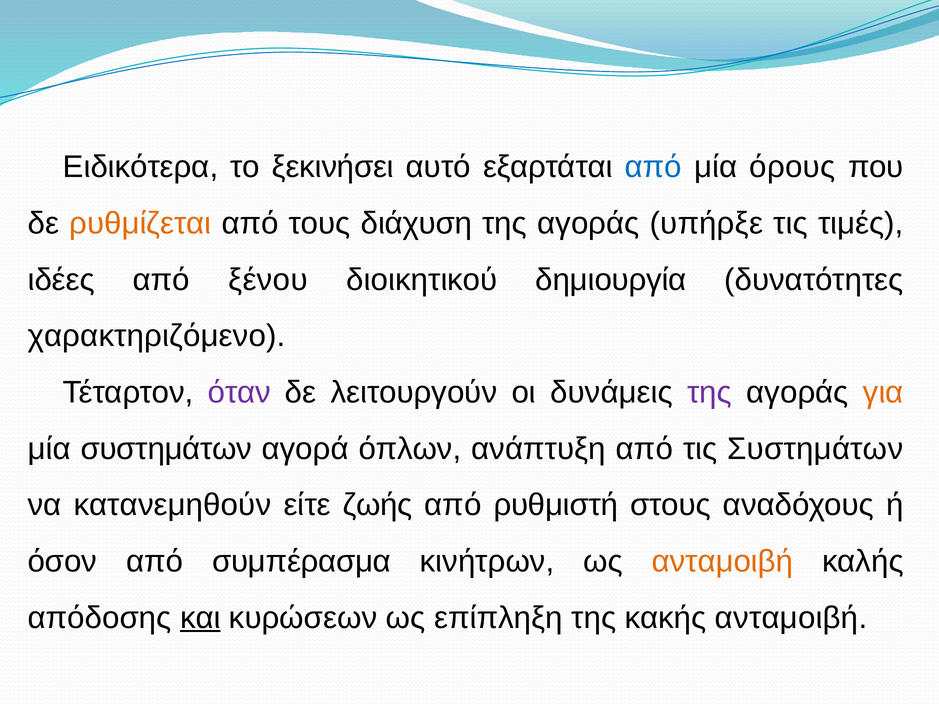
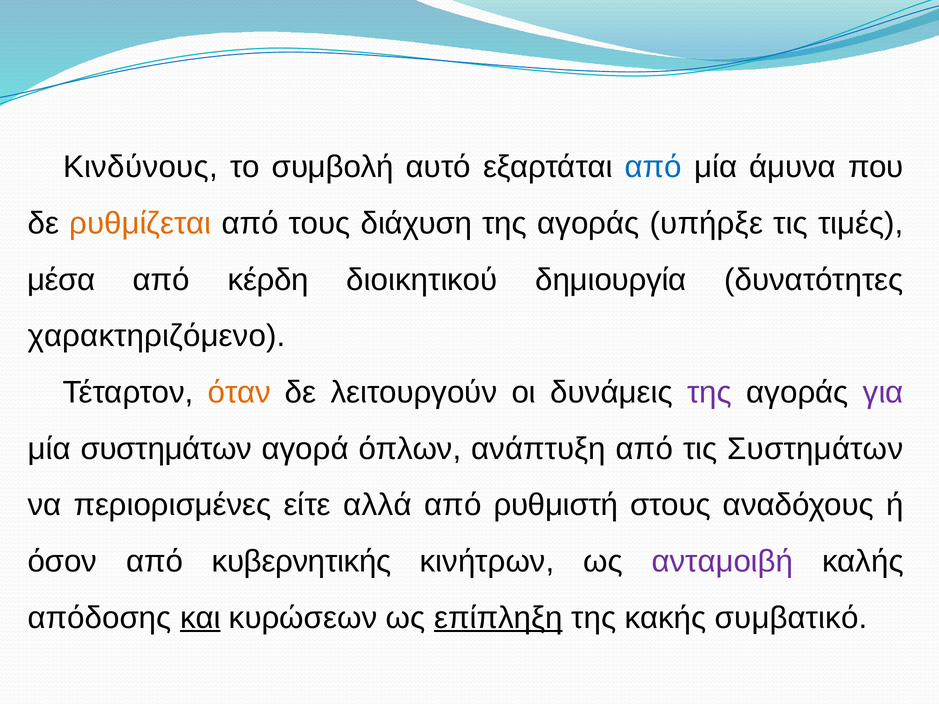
Ειδικότερα: Ειδικότερα -> Κινδύνους
ξεκινήσει: ξεκινήσει -> συμβολή
όρους: όρους -> άμυνα
ιδέες: ιδέες -> μέσα
ξένου: ξένου -> κέρδη
όταν colour: purple -> orange
για colour: orange -> purple
κατανεμηθούν: κατανεμηθούν -> περιορισμένες
ζωής: ζωής -> αλλά
συμπέρασμα: συμπέρασμα -> κυβερνητικής
ανταμοιβή at (722, 562) colour: orange -> purple
επίπληξη underline: none -> present
κακής ανταμοιβή: ανταμοιβή -> συμβατικό
